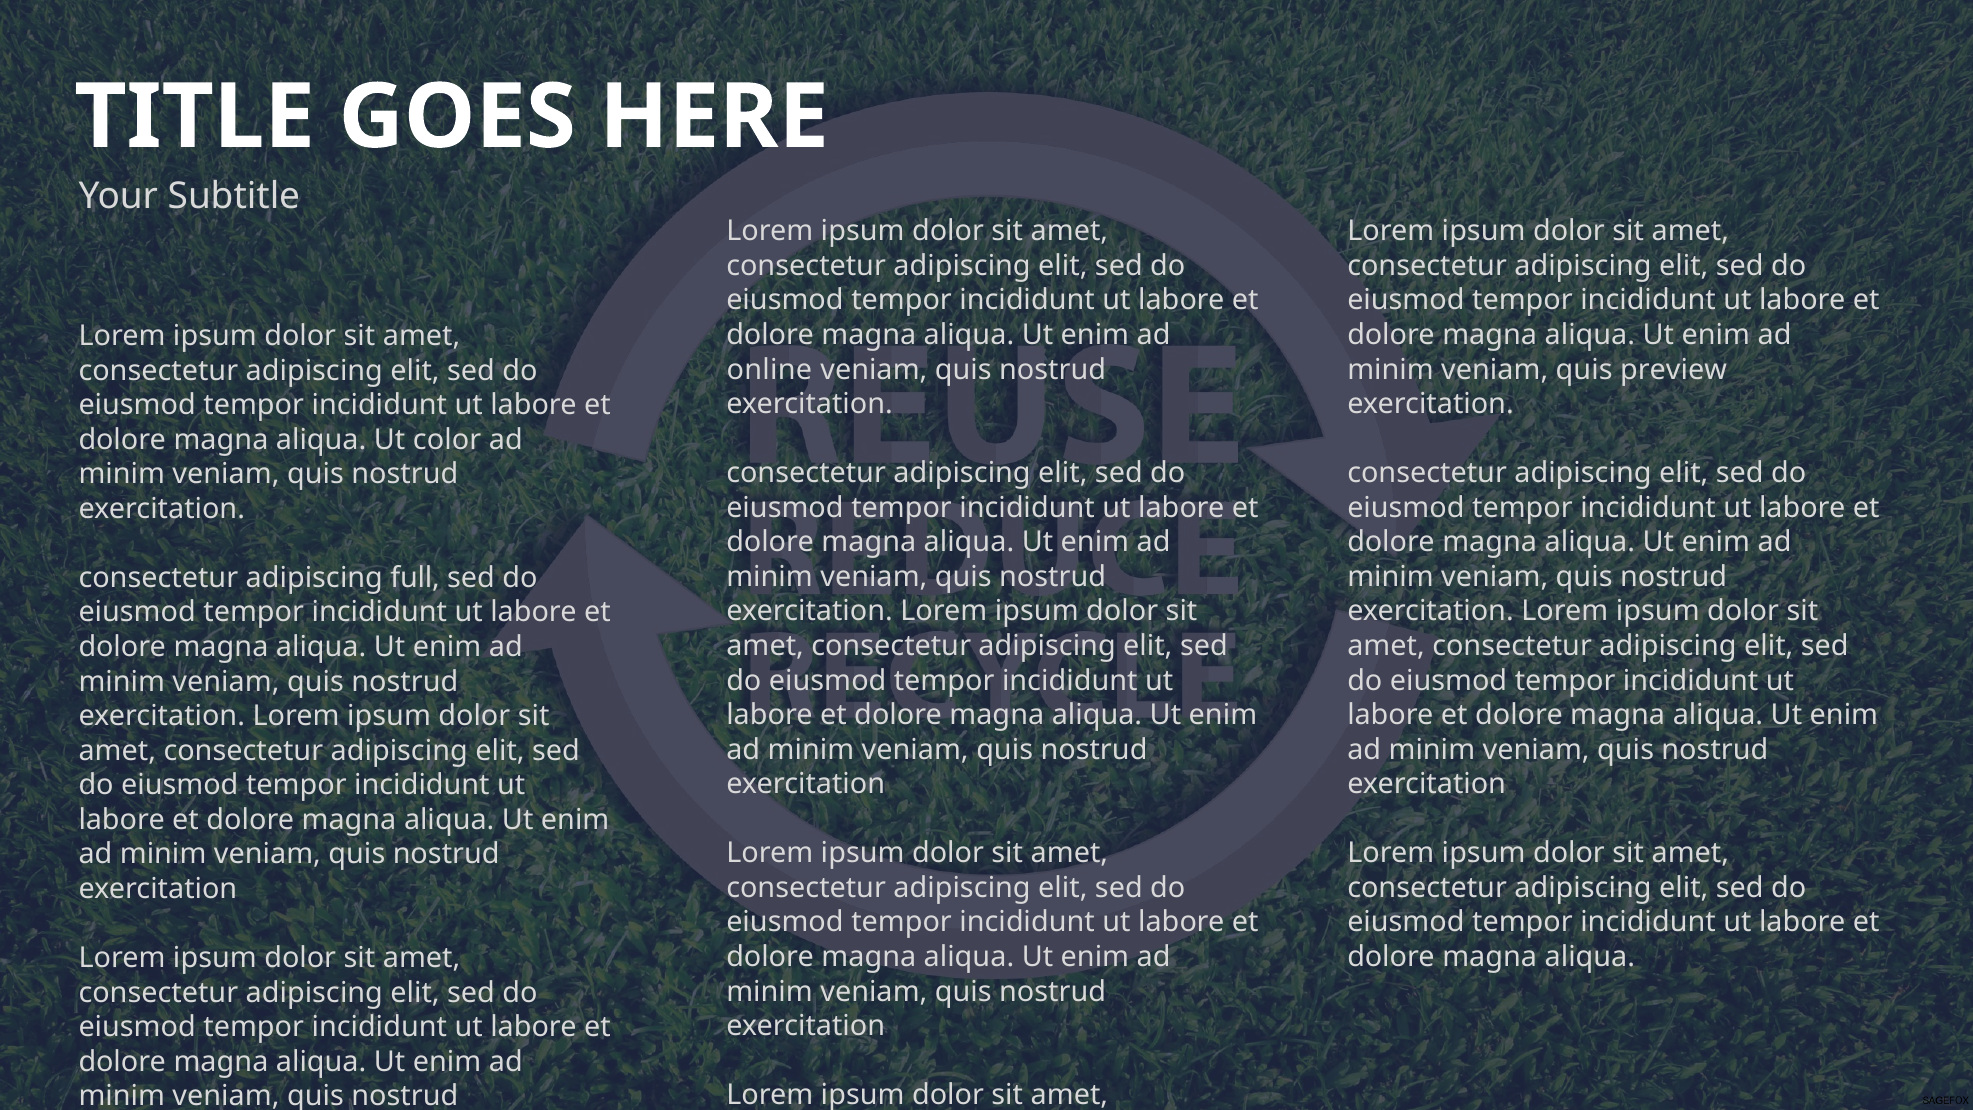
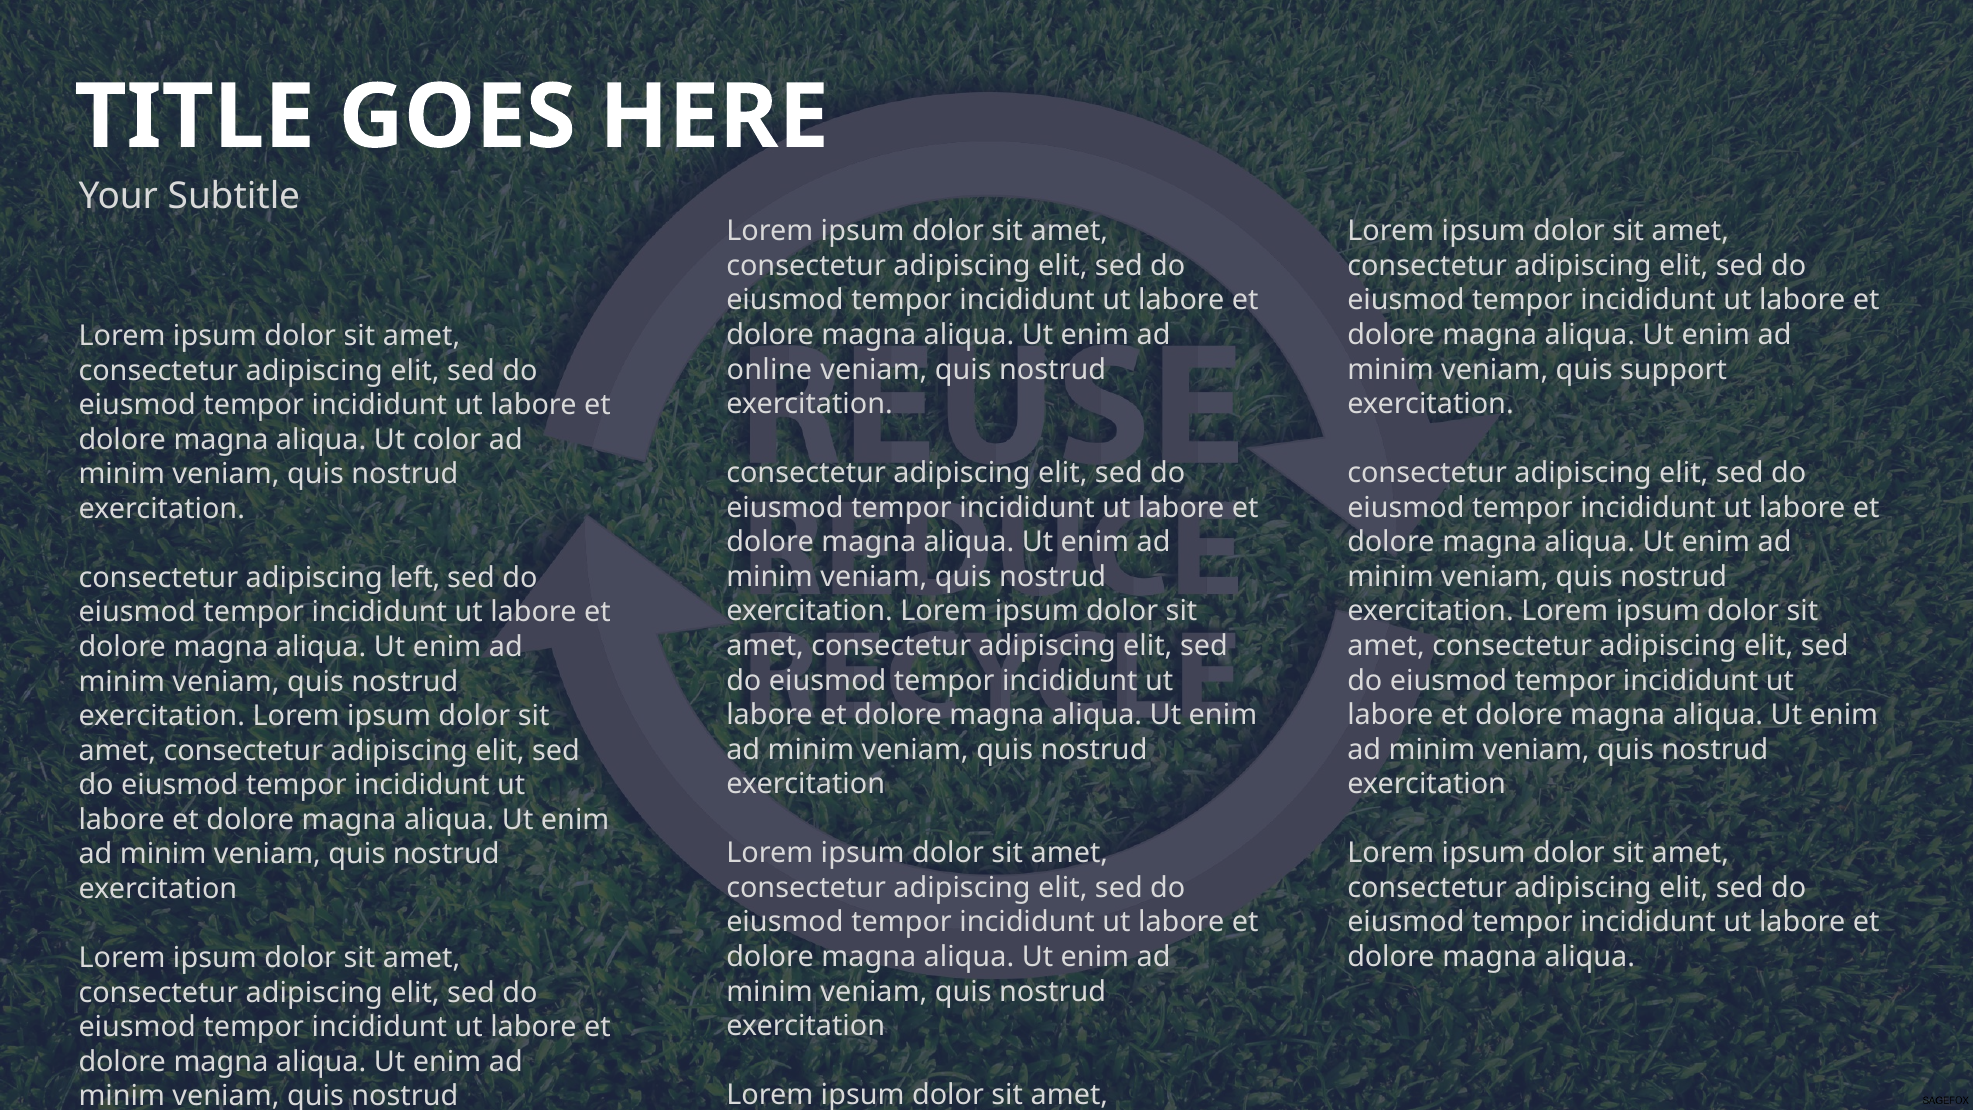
preview: preview -> support
full: full -> left
